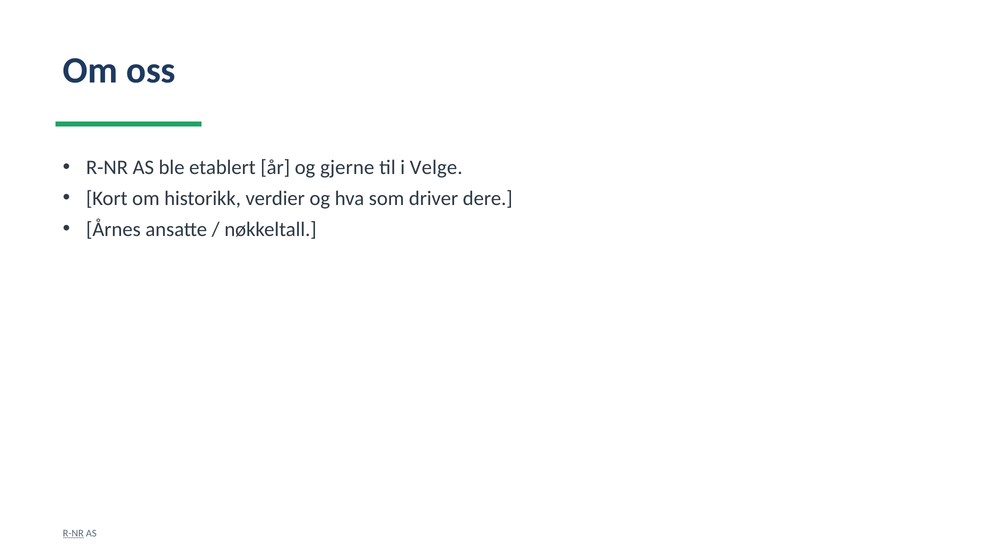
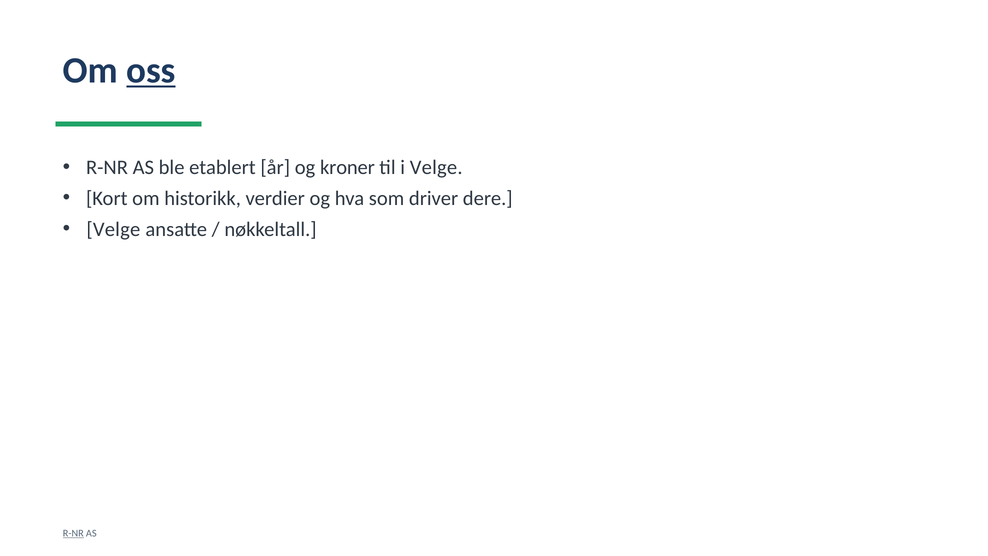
oss underline: none -> present
gjerne: gjerne -> kroner
Årnes at (113, 229): Årnes -> Velge
